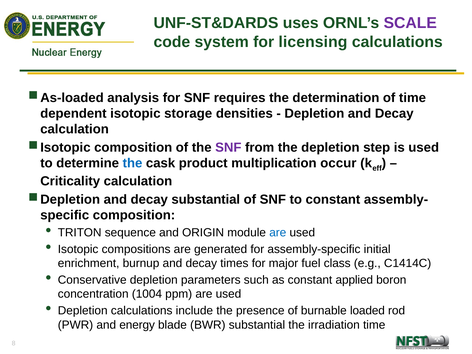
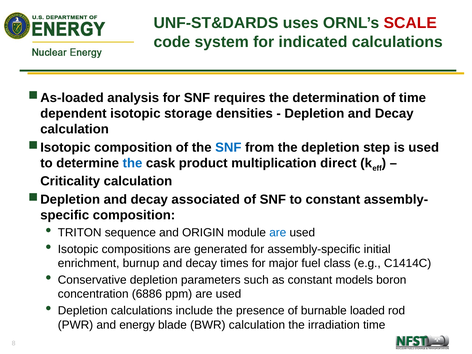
SCALE colour: purple -> red
licensing: licensing -> indicated
SNF at (228, 148) colour: purple -> blue
occur: occur -> direct
decay substantial: substantial -> associated
applied: applied -> models
1004: 1004 -> 6886
BWR substantial: substantial -> calculation
